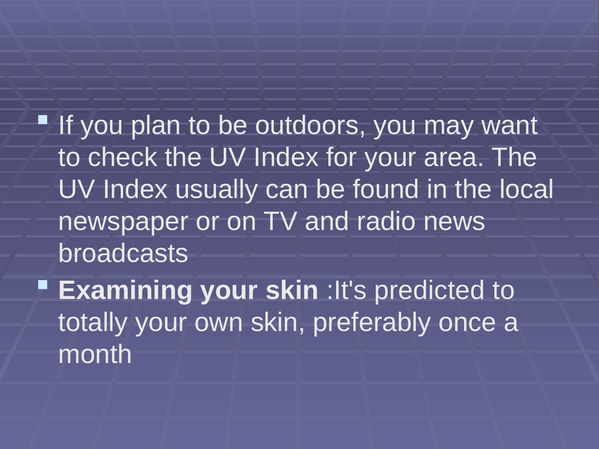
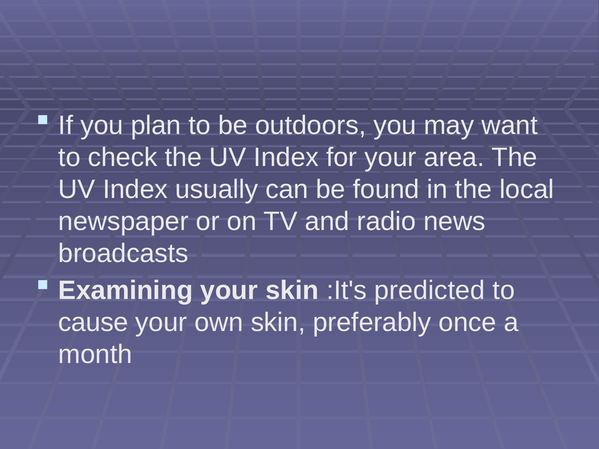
totally: totally -> cause
